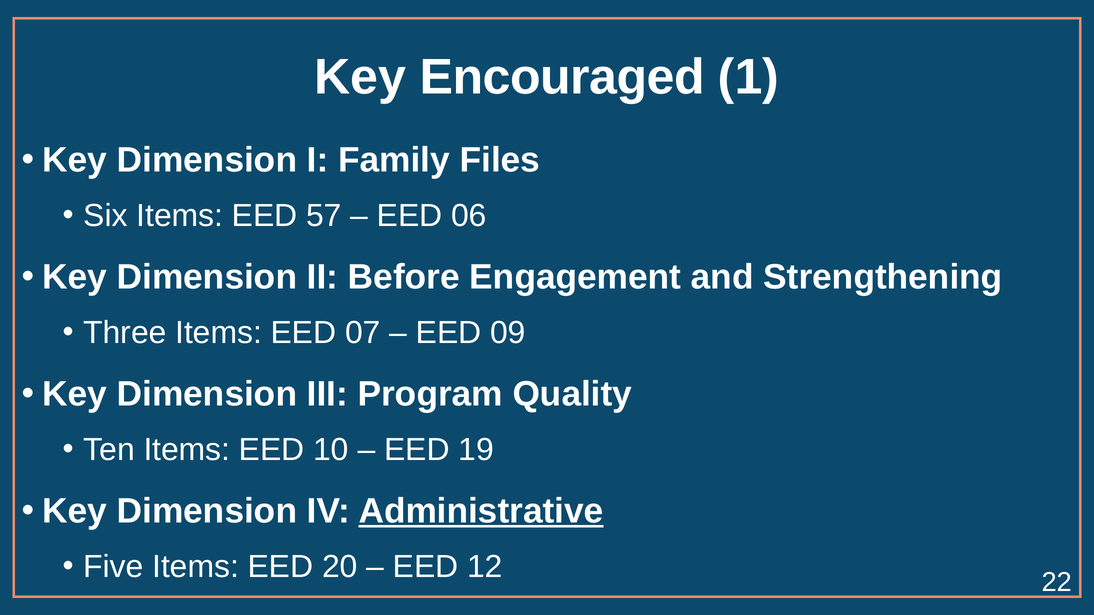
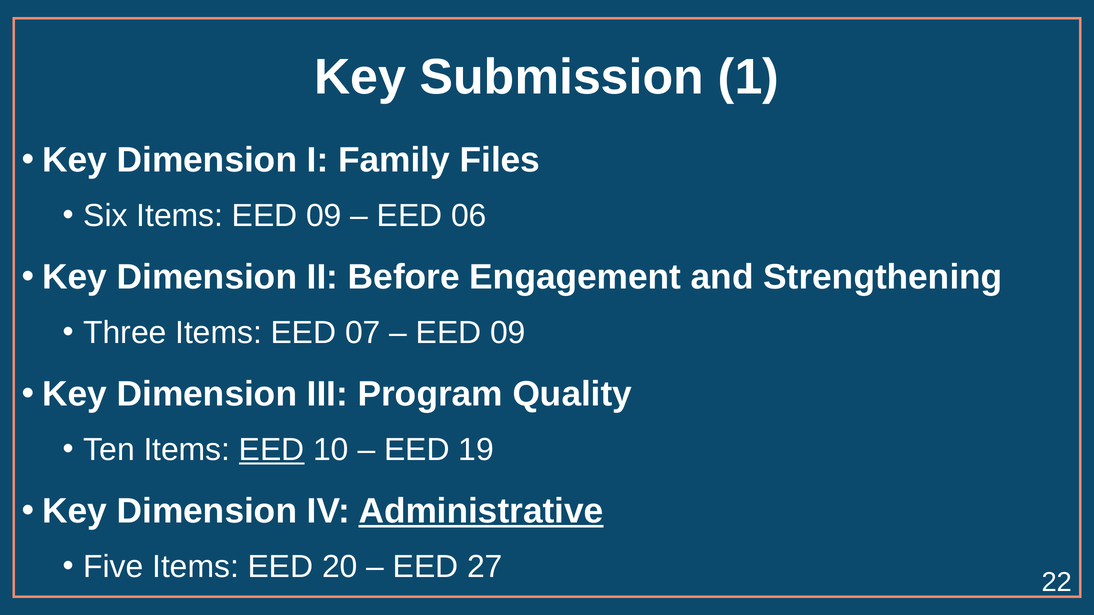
Encouraged: Encouraged -> Submission
Items EED 57: 57 -> 09
EED at (272, 450) underline: none -> present
12: 12 -> 27
